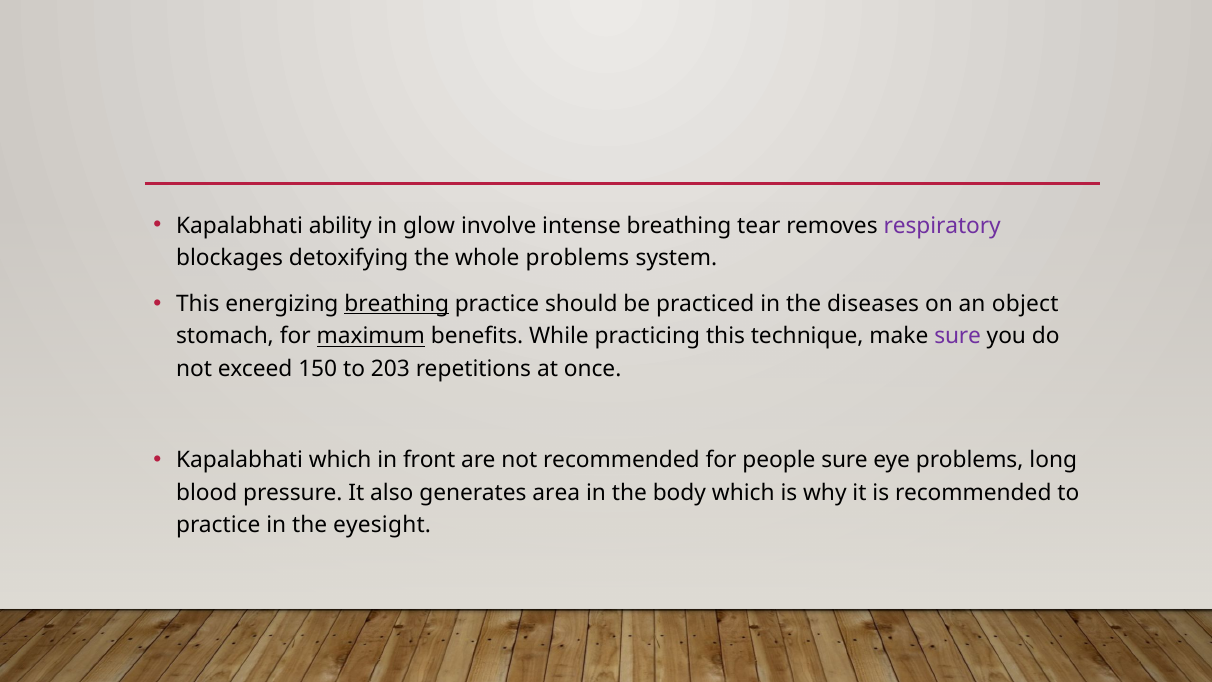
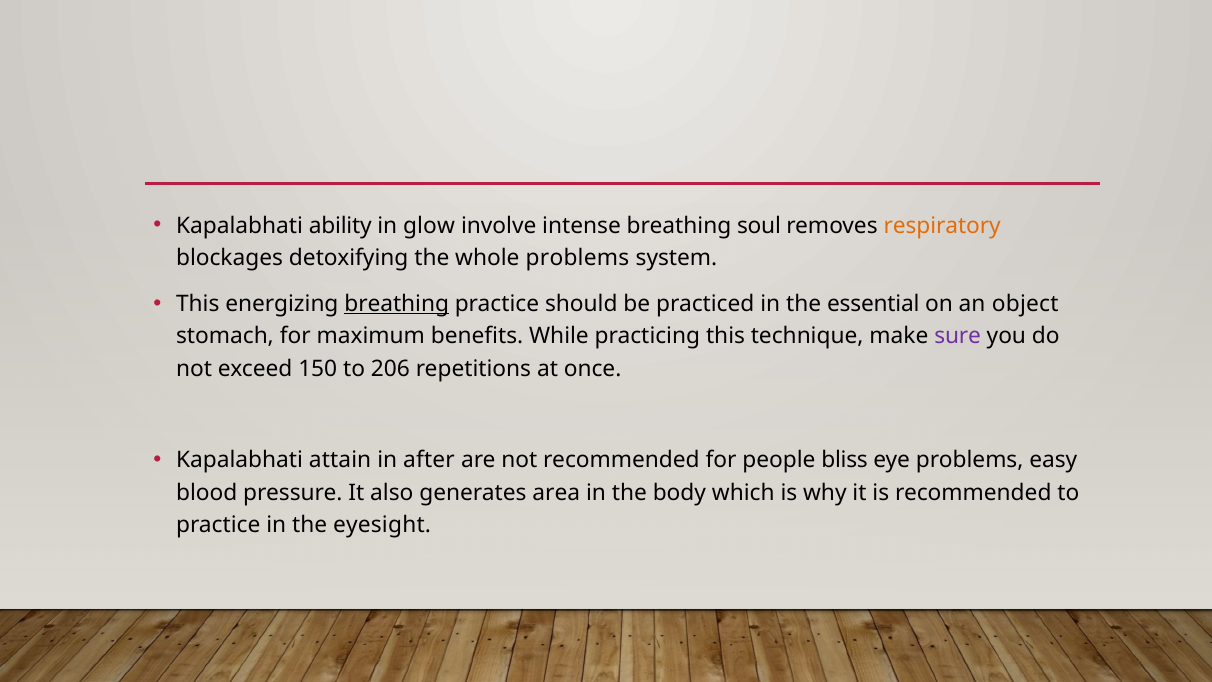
tear: tear -> soul
respiratory colour: purple -> orange
diseases: diseases -> essential
maximum underline: present -> none
203: 203 -> 206
Kapalabhati which: which -> attain
front: front -> after
people sure: sure -> bliss
long: long -> easy
